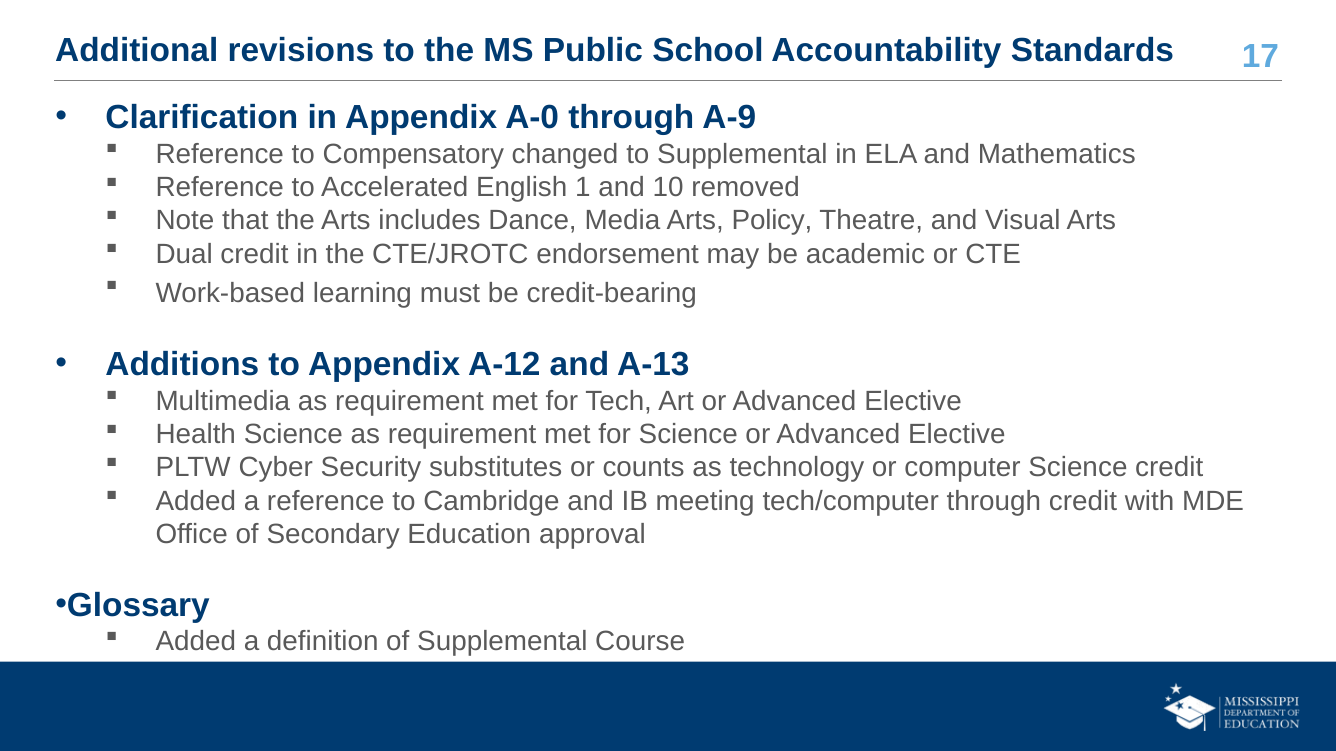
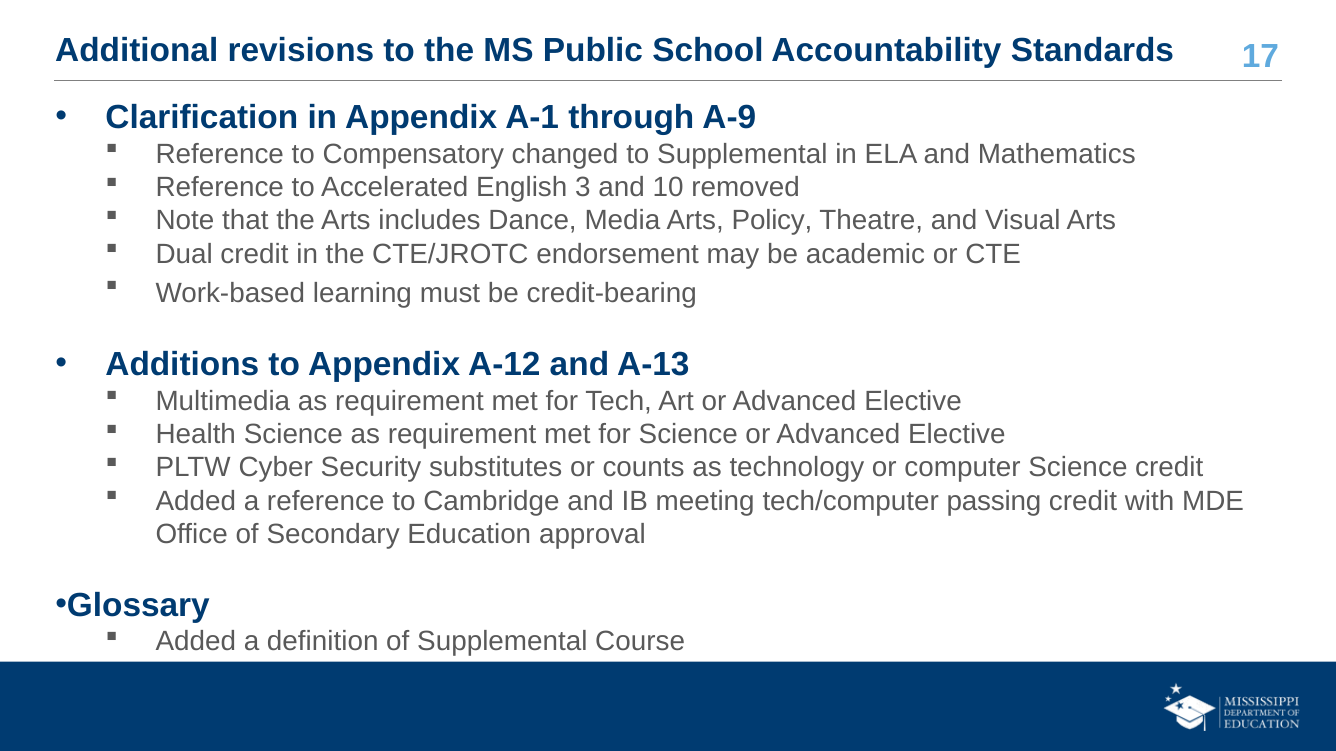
A-0: A-0 -> A-1
1: 1 -> 3
tech/computer through: through -> passing
